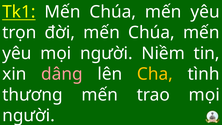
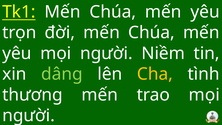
dâng colour: pink -> light green
